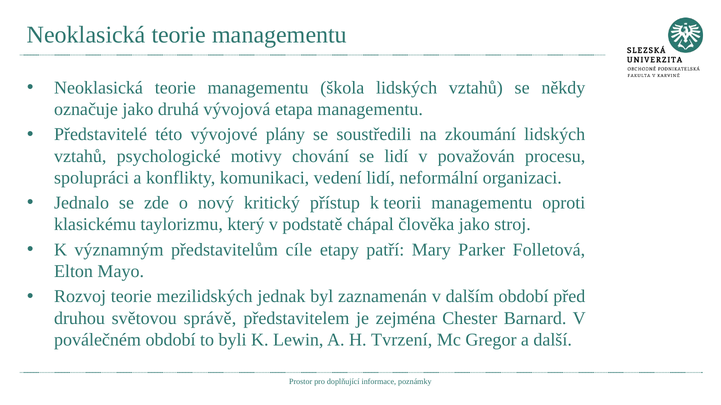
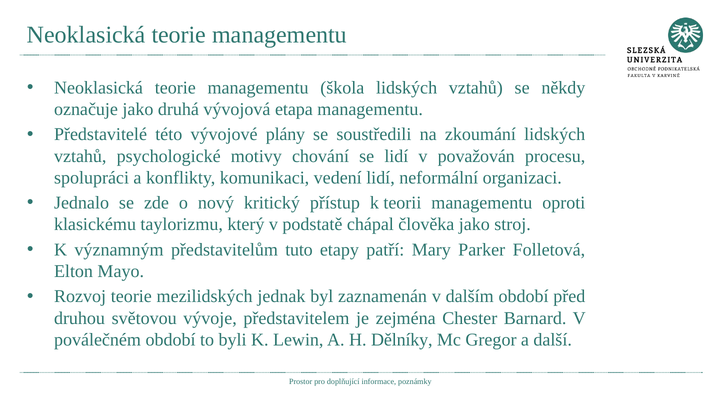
cíle: cíle -> tuto
správě: správě -> vývoje
Tvrzení: Tvrzení -> Dělníky
